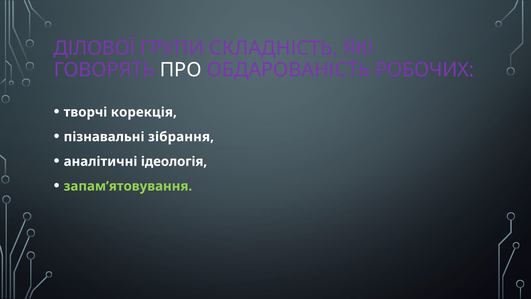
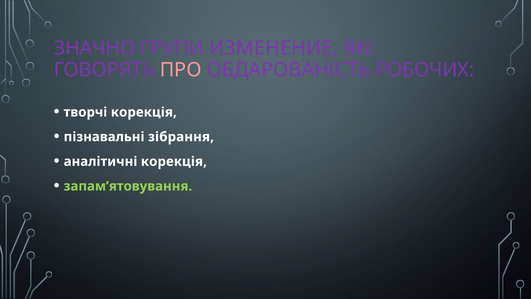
ДІЛОВОЇ: ДІЛОВОЇ -> ЗНАЧНО
СКЛАДНІСТЬ: СКЛАДНІСТЬ -> ИЗМЕНЕНИЕ
ПРО colour: white -> pink
аналітичні ідеологія: ідеологія -> корекція
